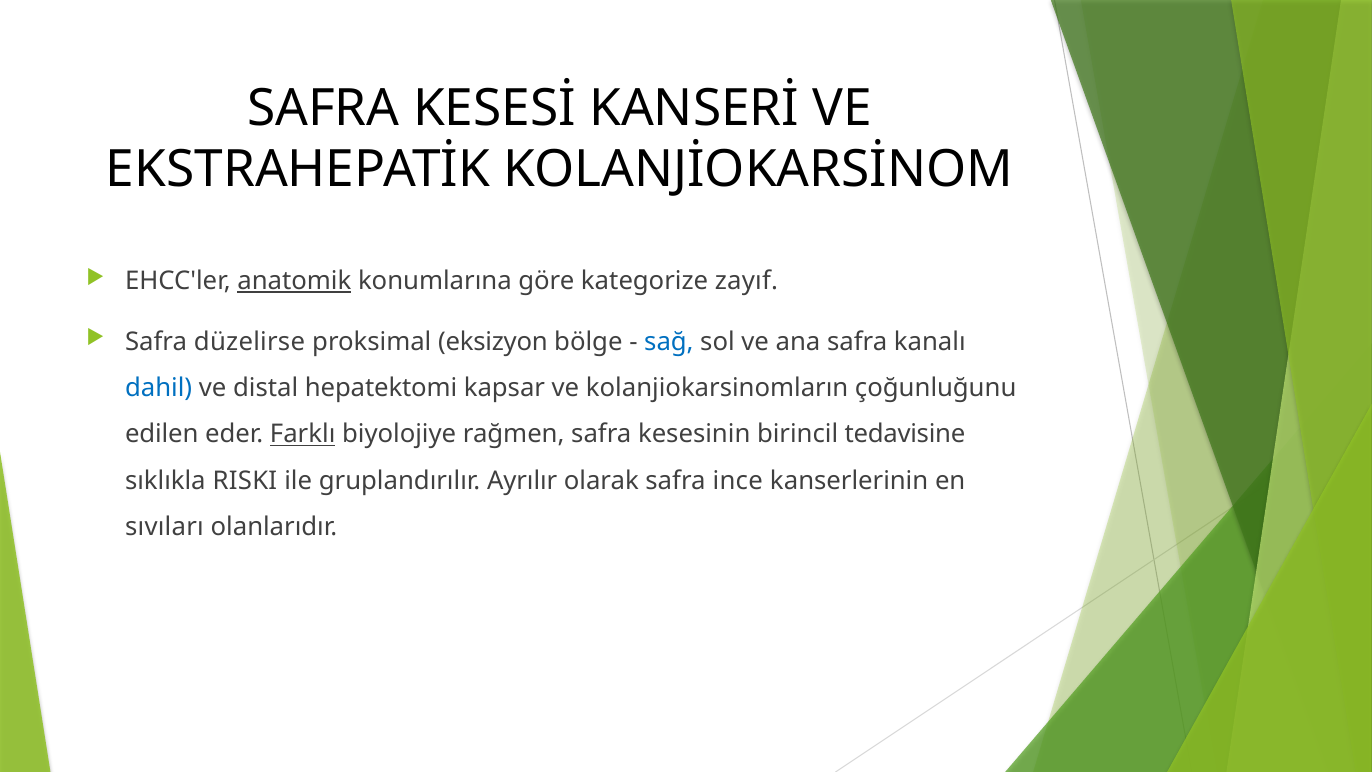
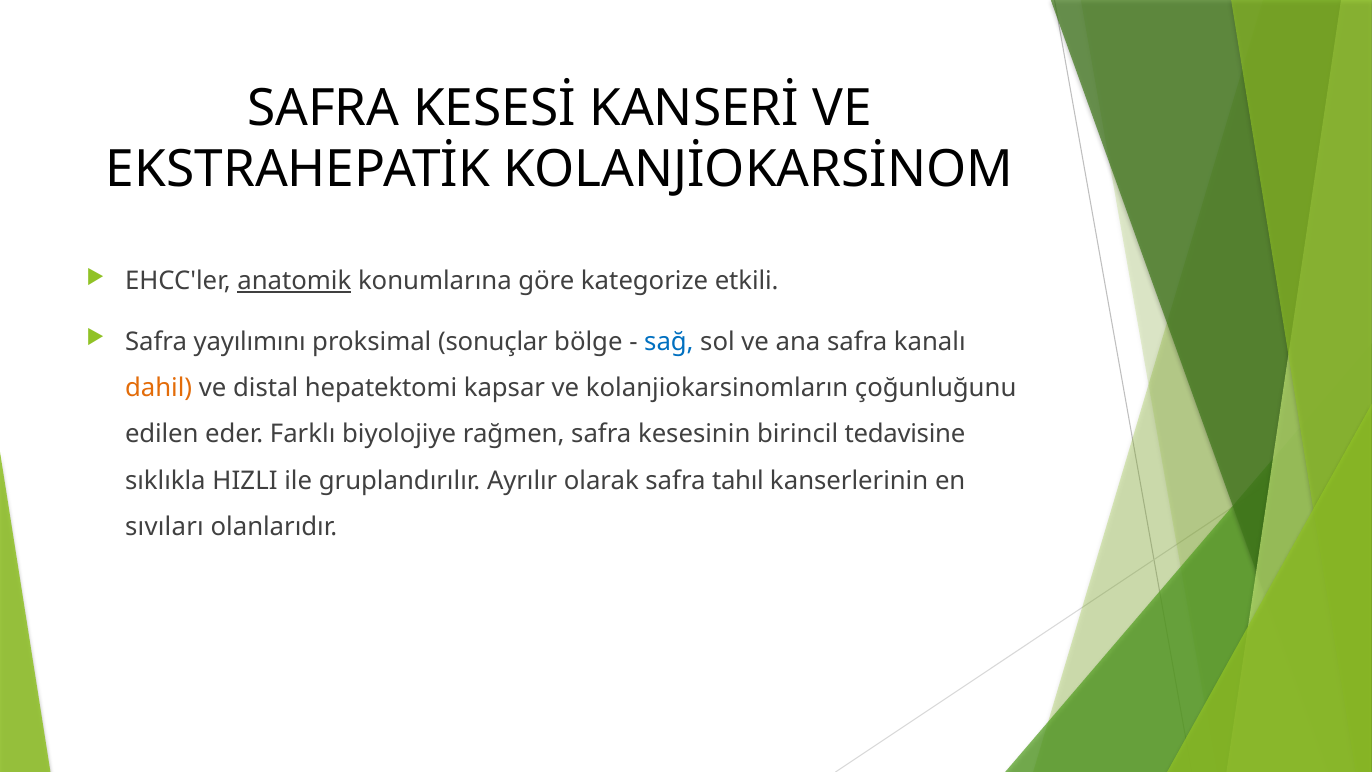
zayıf: zayıf -> etkili
düzelirse: düzelirse -> yayılımını
eksizyon: eksizyon -> sonuçlar
dahil colour: blue -> orange
Farklı underline: present -> none
RISKI: RISKI -> HIZLI
ince: ince -> tahıl
